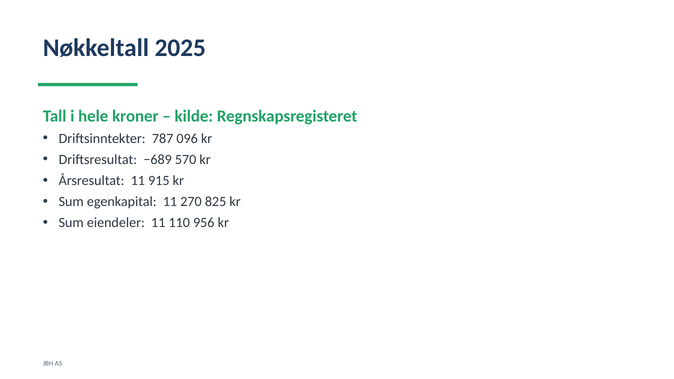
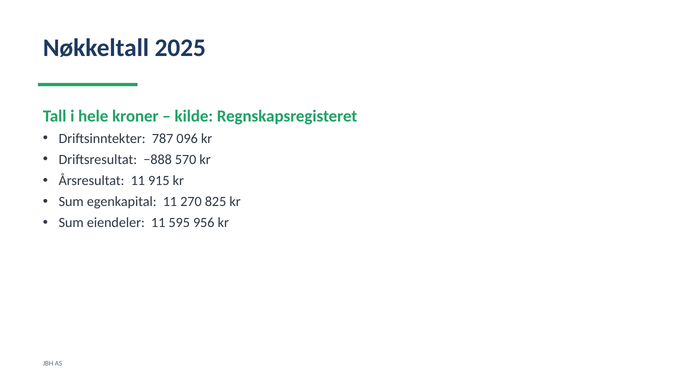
−689: −689 -> −888
110: 110 -> 595
